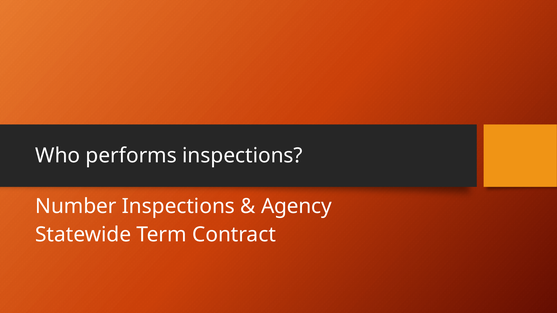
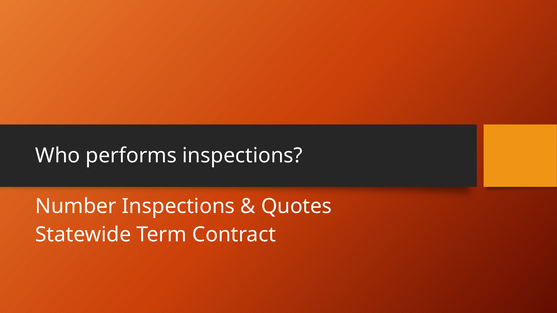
Agency: Agency -> Quotes
